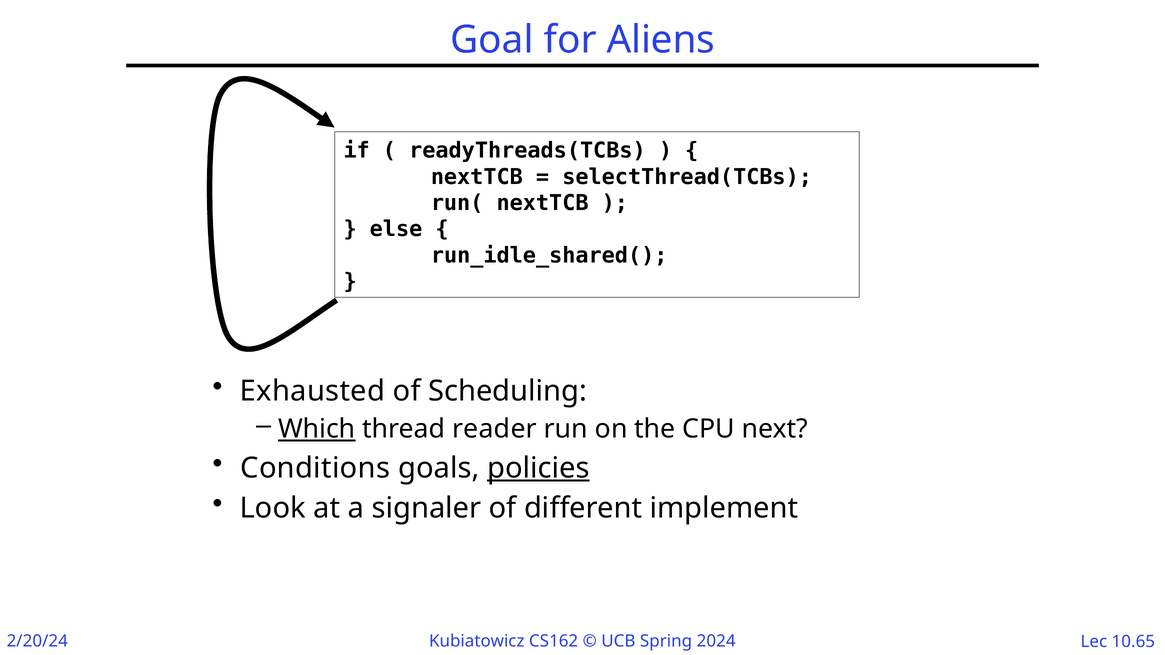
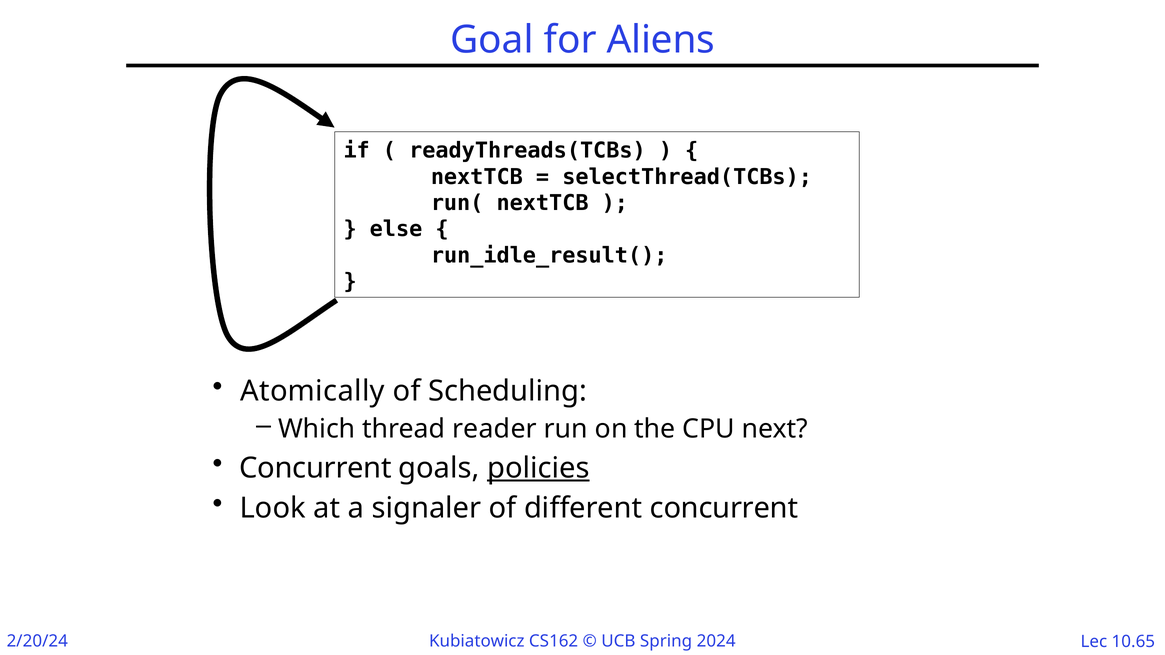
run_idle_shared(: run_idle_shared( -> run_idle_result(
Exhausted: Exhausted -> Atomically
Which underline: present -> none
Conditions at (315, 468): Conditions -> Concurrent
different implement: implement -> concurrent
